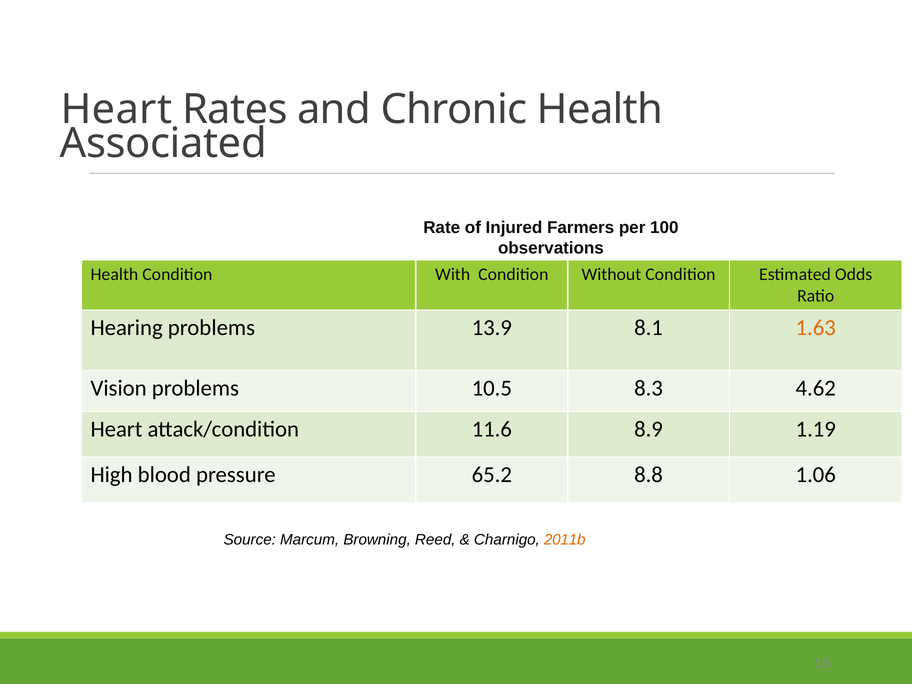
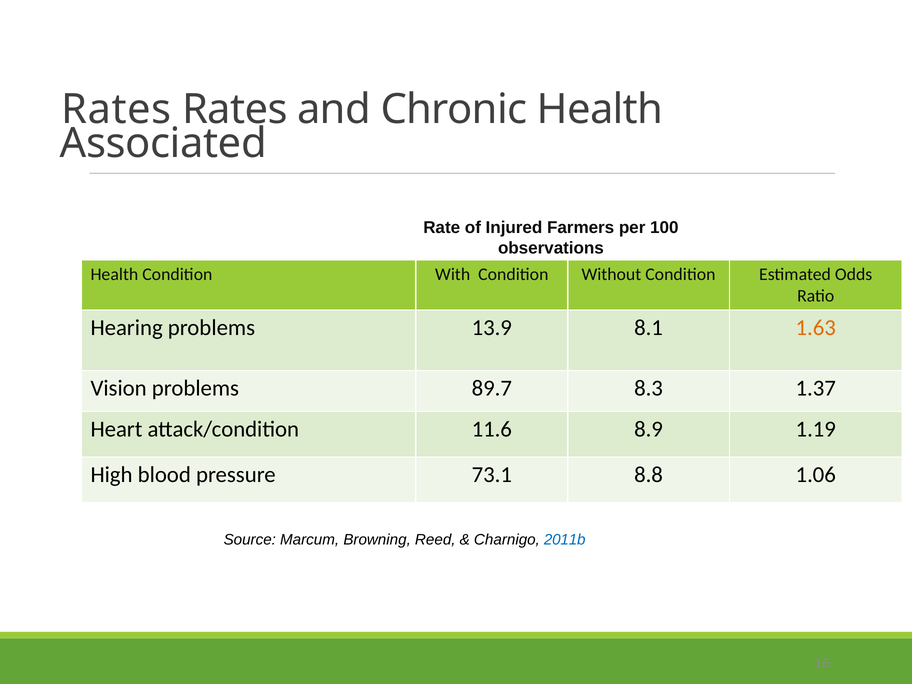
Heart at (116, 109): Heart -> Rates
10.5: 10.5 -> 89.7
4.62: 4.62 -> 1.37
65.2: 65.2 -> 73.1
2011b colour: orange -> blue
